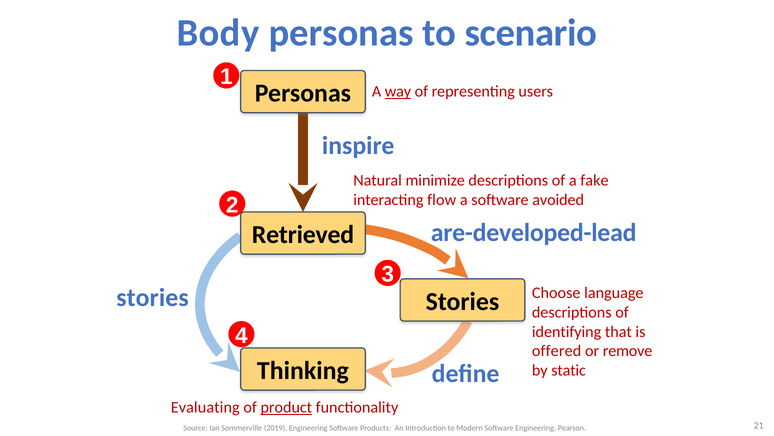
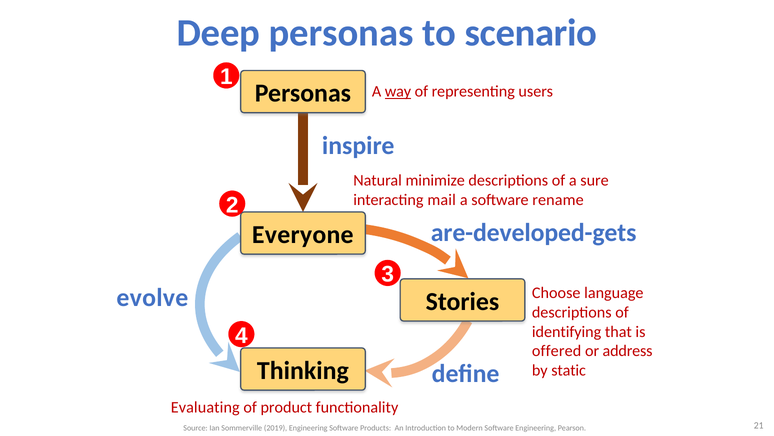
Body: Body -> Deep
fake: fake -> sure
flow: flow -> mail
avoided: avoided -> rename
are-developed-lead: are-developed-lead -> are-developed-gets
Retrieved: Retrieved -> Everyone
stories at (152, 297): stories -> evolve
remove: remove -> address
product underline: present -> none
